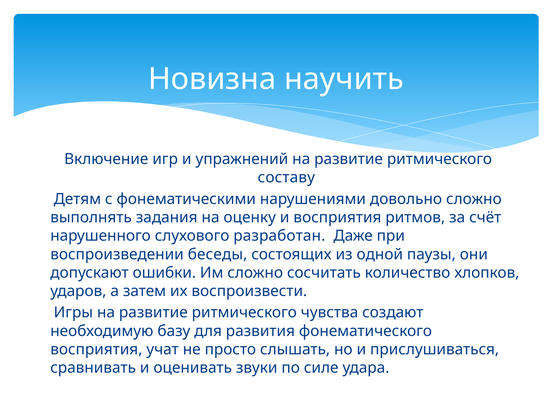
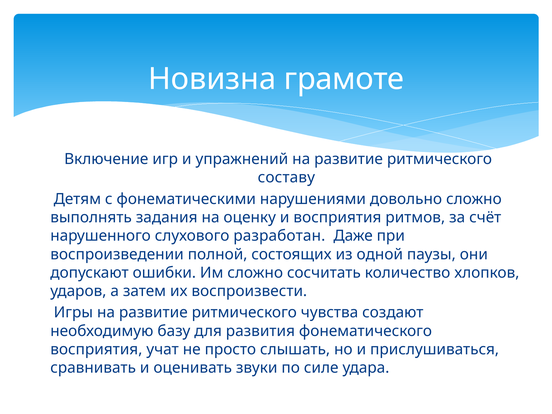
научить: научить -> грамоте
беседы: беседы -> полной
